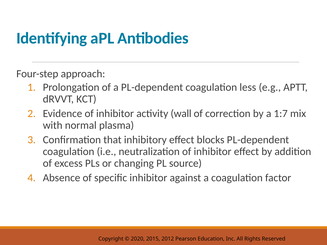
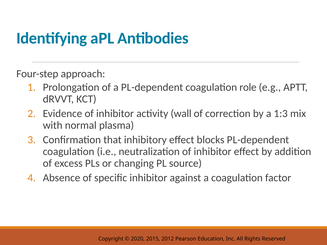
less: less -> role
1:7: 1:7 -> 1:3
